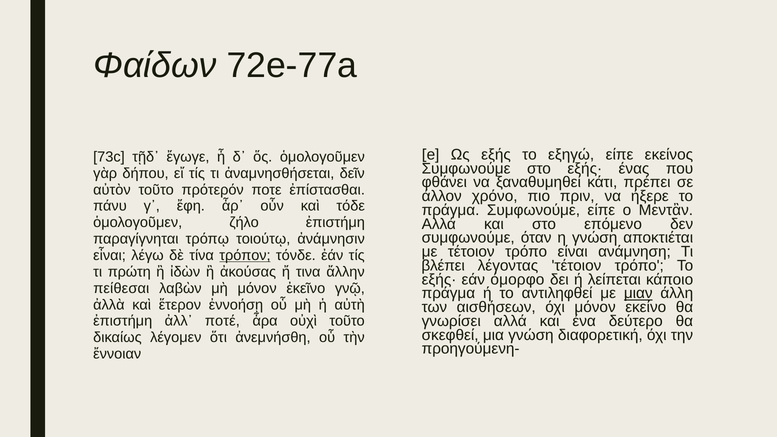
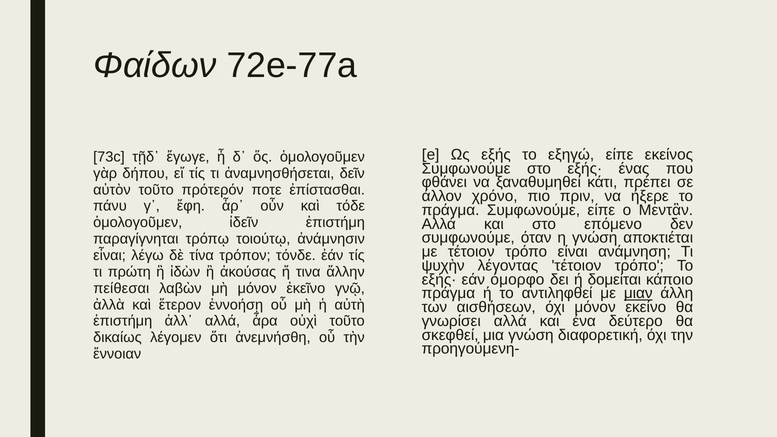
ζήλο: ζήλο -> ἰδεῖν
τρόπον underline: present -> none
βλέπει: βλέπει -> ψυχὴν
λείπεται: λείπεται -> δομείται
ἀλλ᾽ ποτέ: ποτέ -> αλλά
